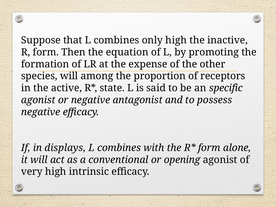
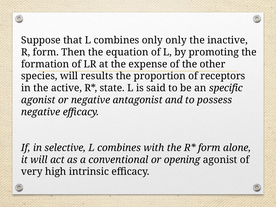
only high: high -> only
among: among -> results
displays: displays -> selective
